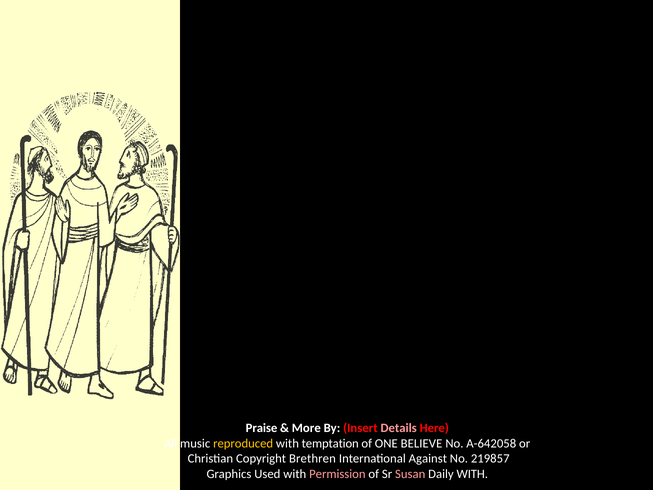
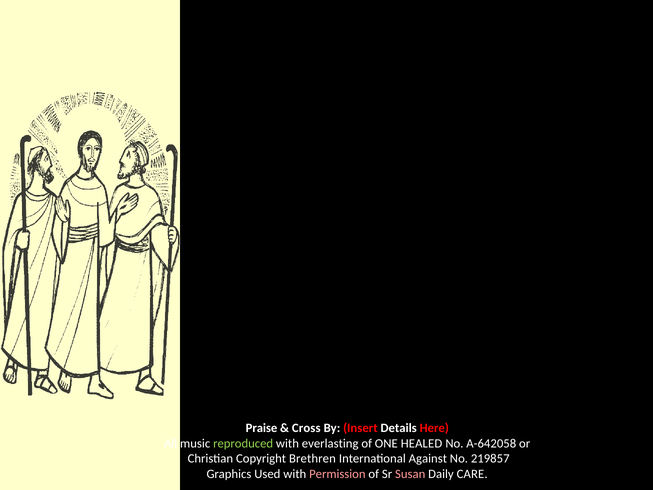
More: More -> Cross
Details colour: pink -> white
reproduced colour: yellow -> light green
temptation: temptation -> everlasting
BELIEVE: BELIEVE -> HEALED
Daily WITH: WITH -> CARE
